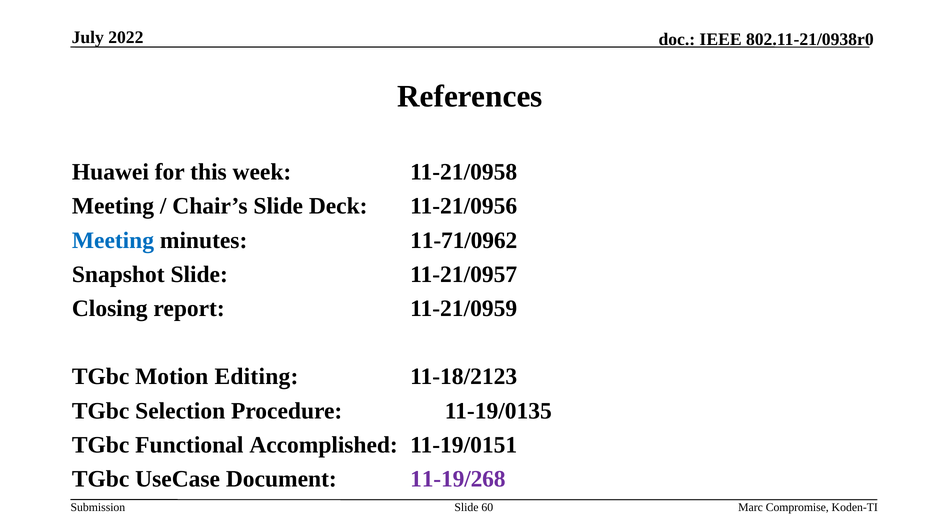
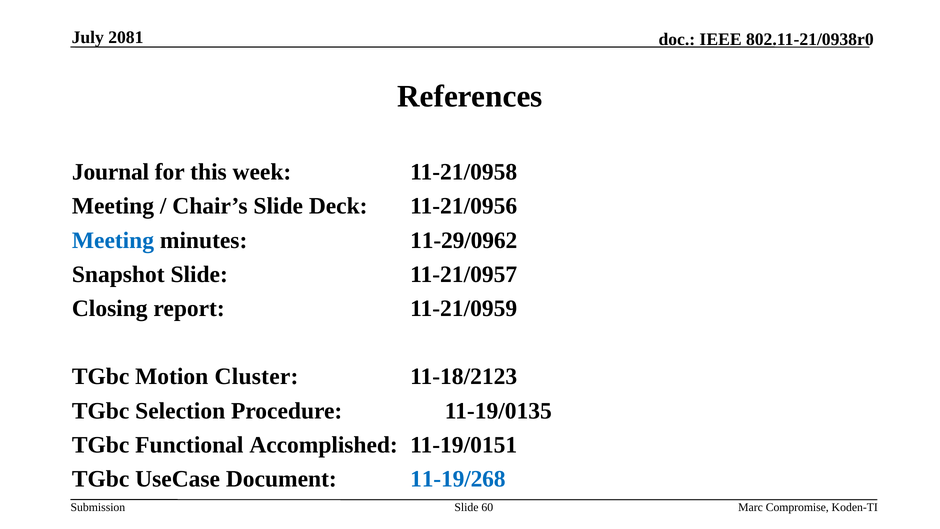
2022: 2022 -> 2081
Huawei: Huawei -> Journal
11-71/0962: 11-71/0962 -> 11-29/0962
Editing: Editing -> Cluster
11-19/268 colour: purple -> blue
